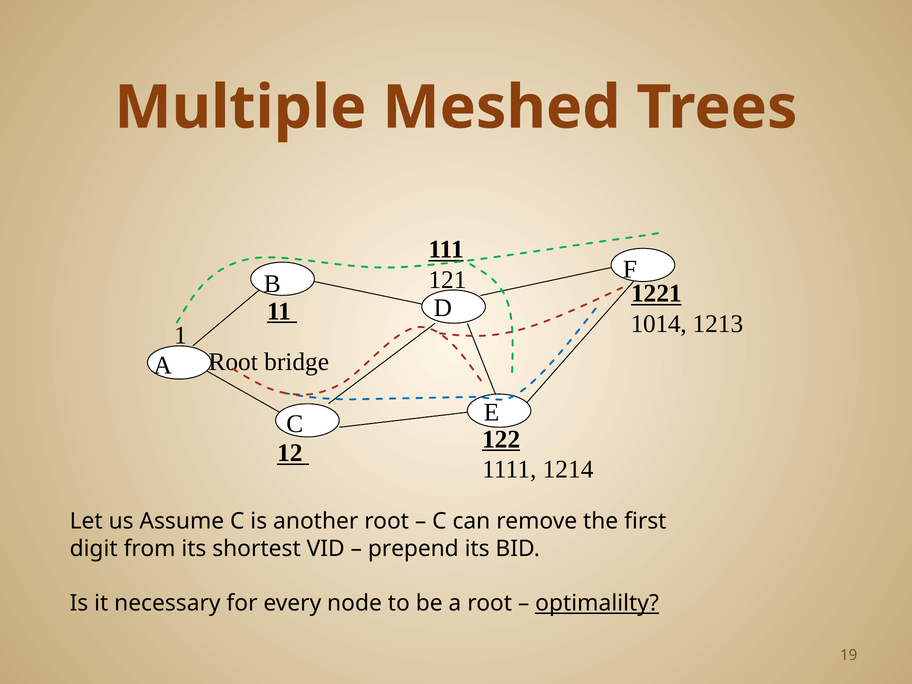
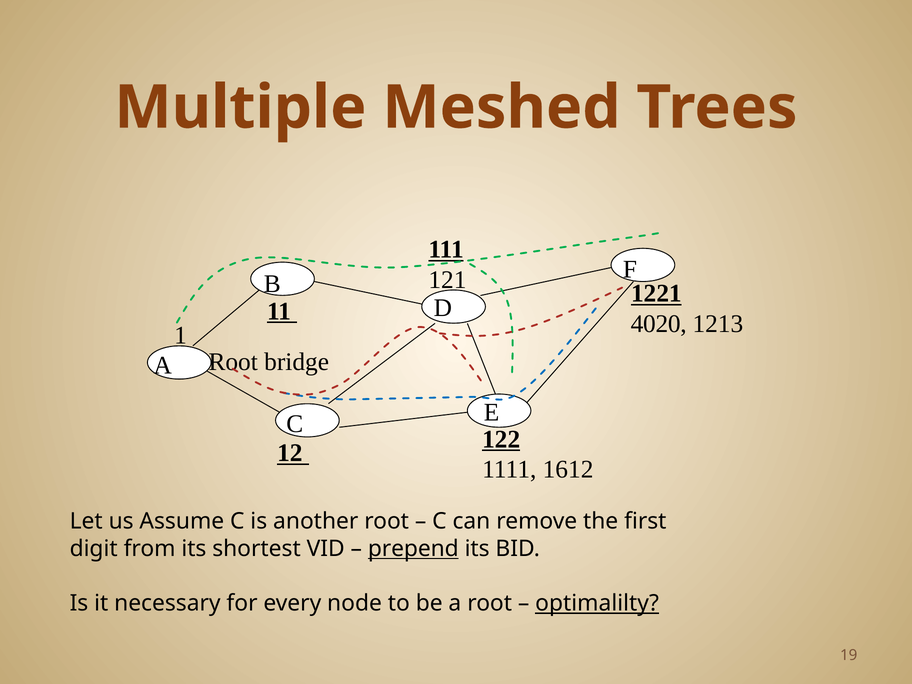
1014: 1014 -> 4020
1214: 1214 -> 1612
prepend underline: none -> present
